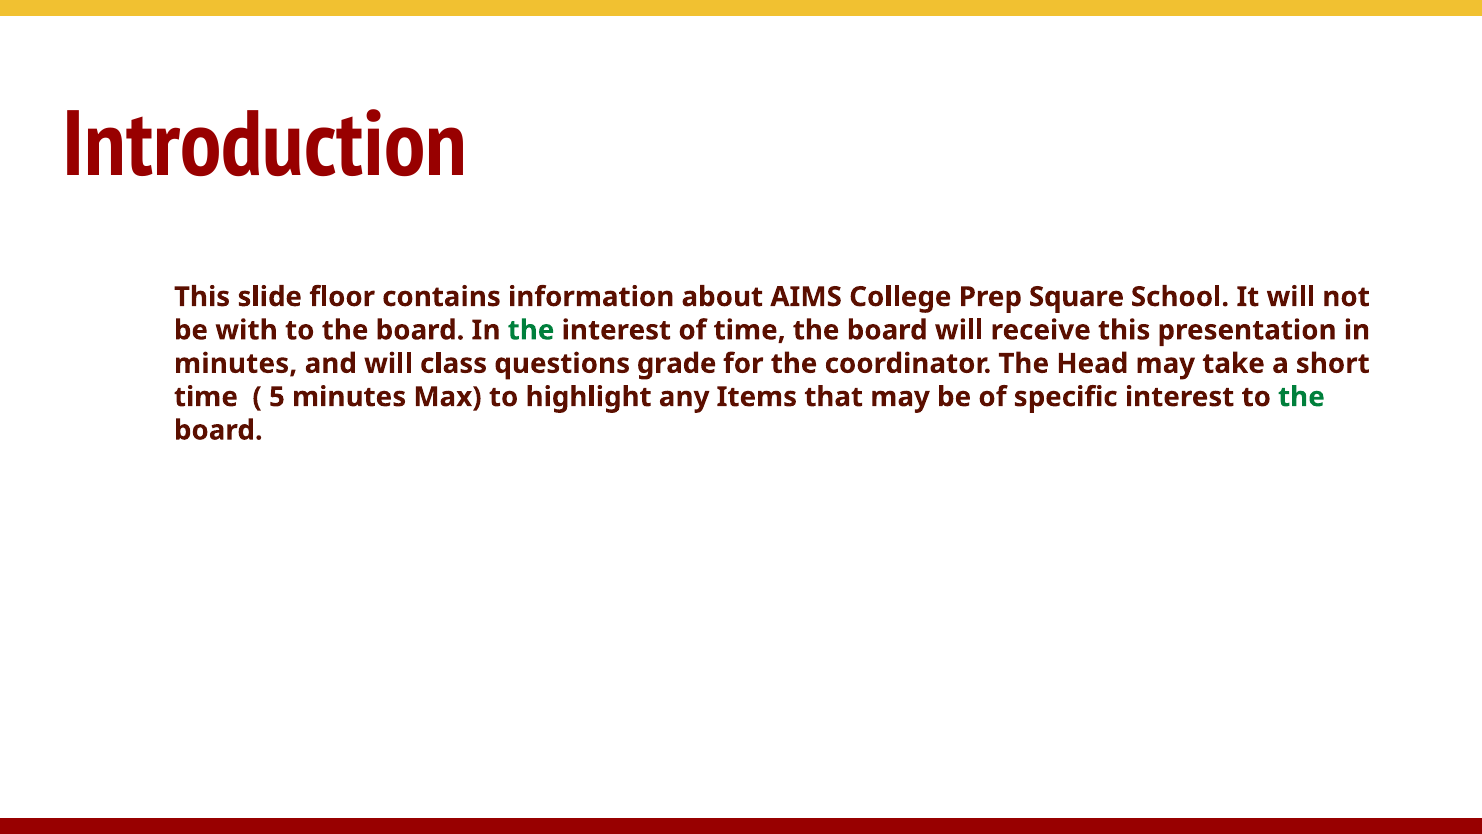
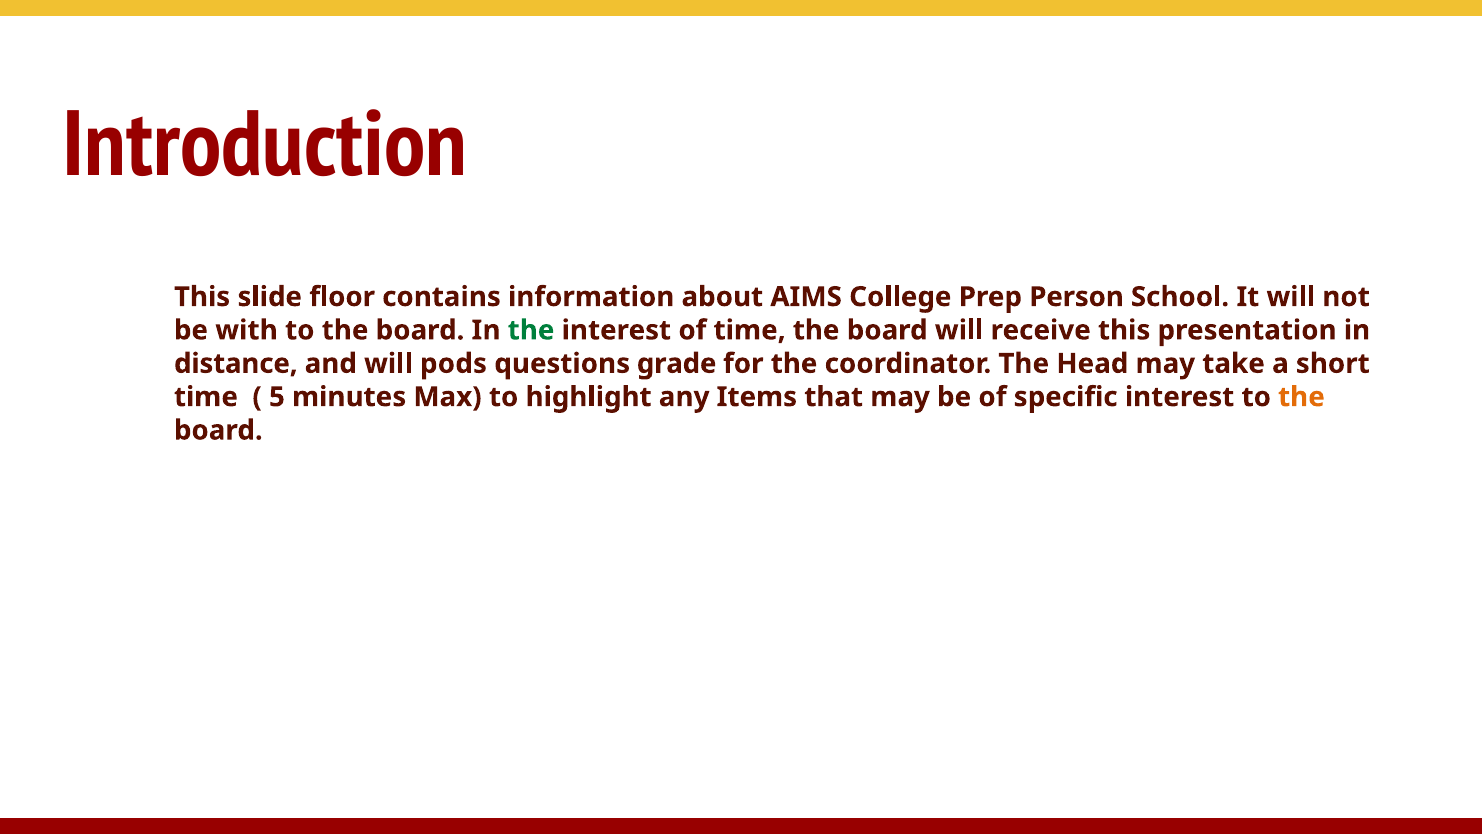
Square: Square -> Person
minutes at (236, 363): minutes -> distance
class: class -> pods
the at (1301, 397) colour: green -> orange
